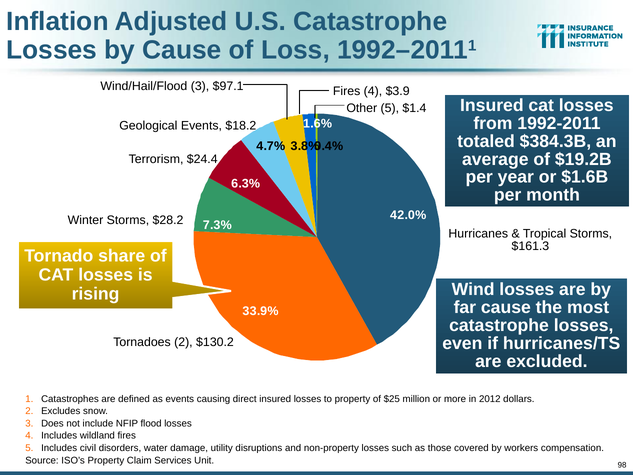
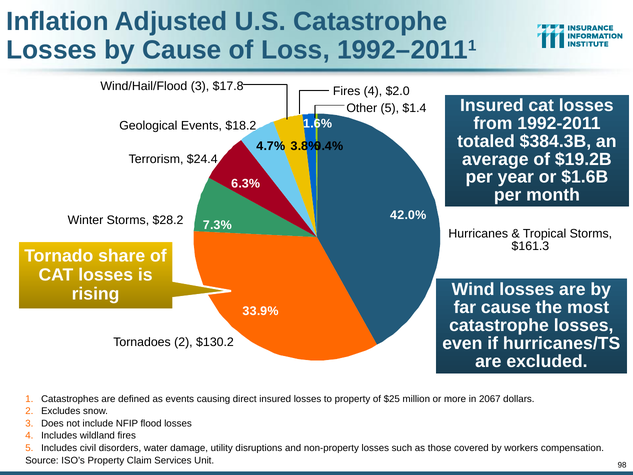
$97.1: $97.1 -> $17.8
$3.9: $3.9 -> $2.0
2012: 2012 -> 2067
